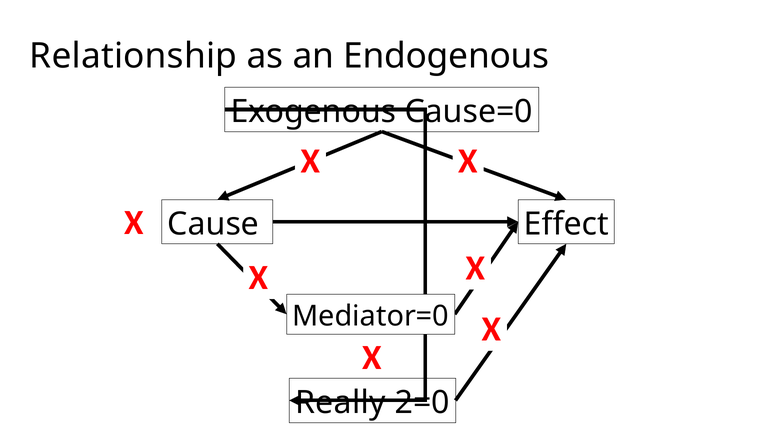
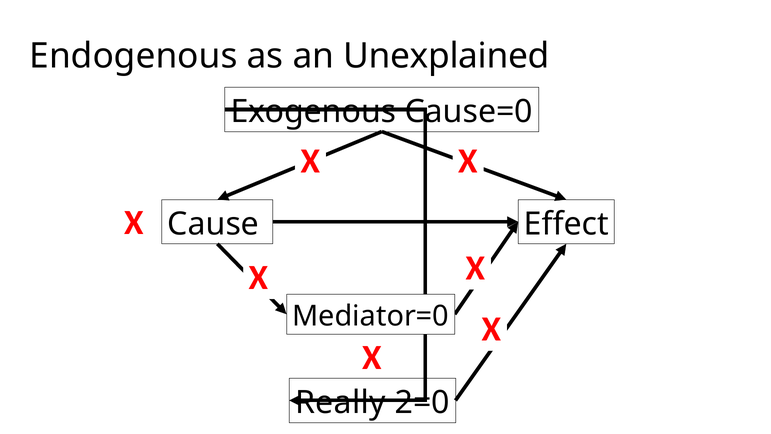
Relationship: Relationship -> Endogenous
Endogenous: Endogenous -> Unexplained
